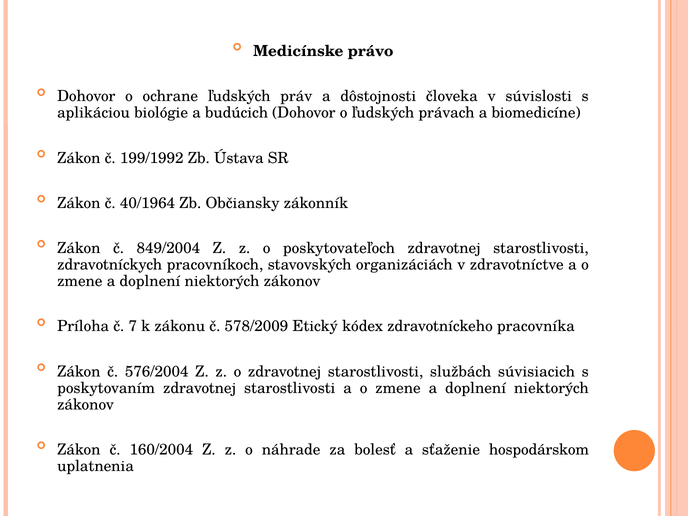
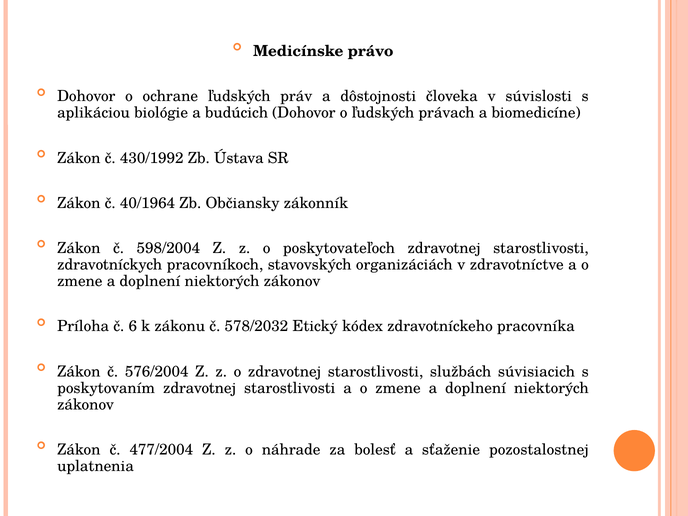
199/1992: 199/1992 -> 430/1992
849/2004: 849/2004 -> 598/2004
7: 7 -> 6
578/2009: 578/2009 -> 578/2032
160/2004: 160/2004 -> 477/2004
hospodárskom: hospodárskom -> pozostalostnej
